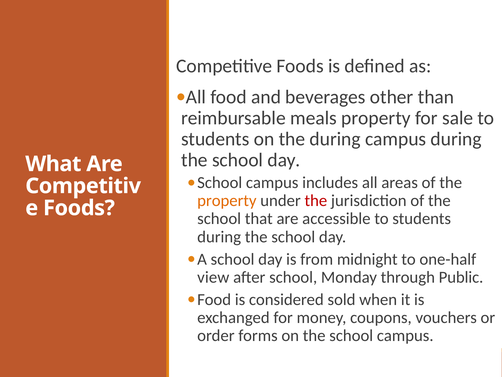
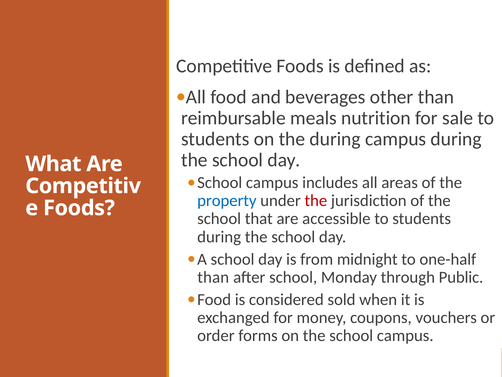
meals property: property -> nutrition
property at (227, 200) colour: orange -> blue
view at (213, 277): view -> than
